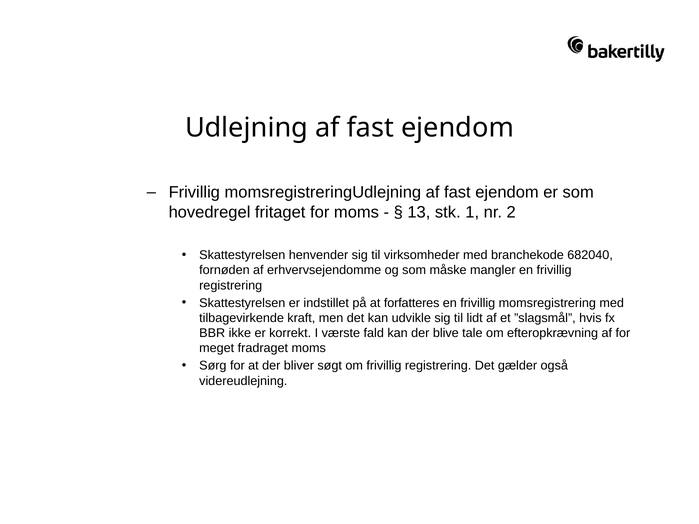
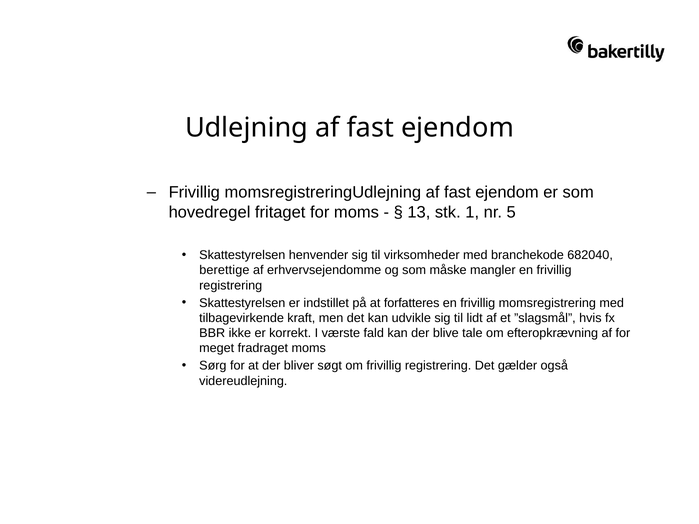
2: 2 -> 5
fornøden: fornøden -> berettige
